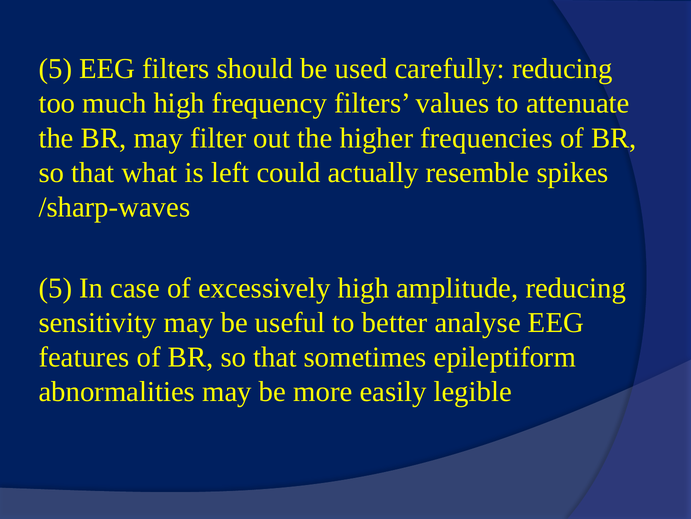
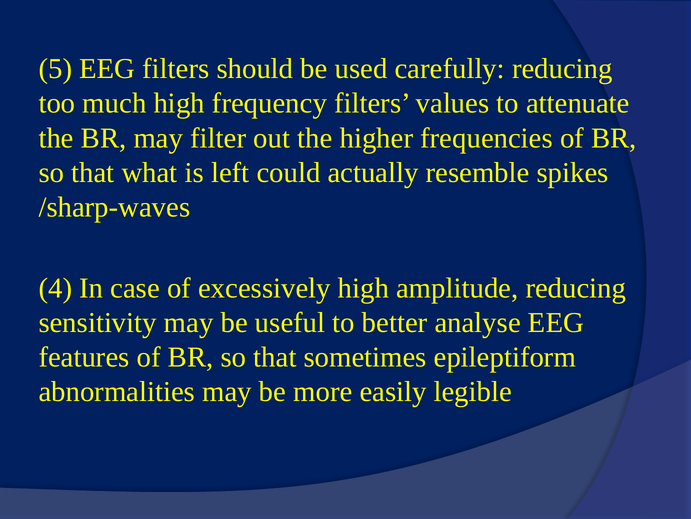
5 at (55, 288): 5 -> 4
